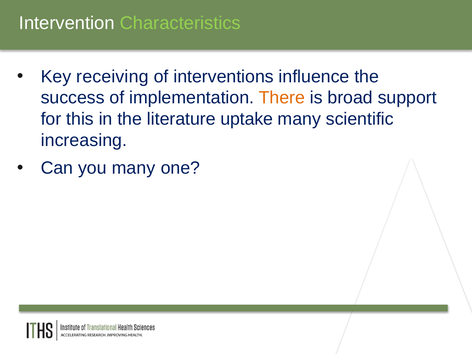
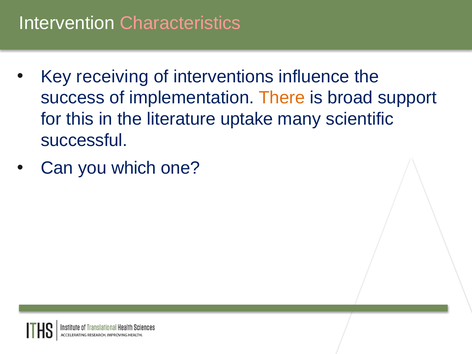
Characteristics colour: light green -> pink
increasing: increasing -> successful
you many: many -> which
